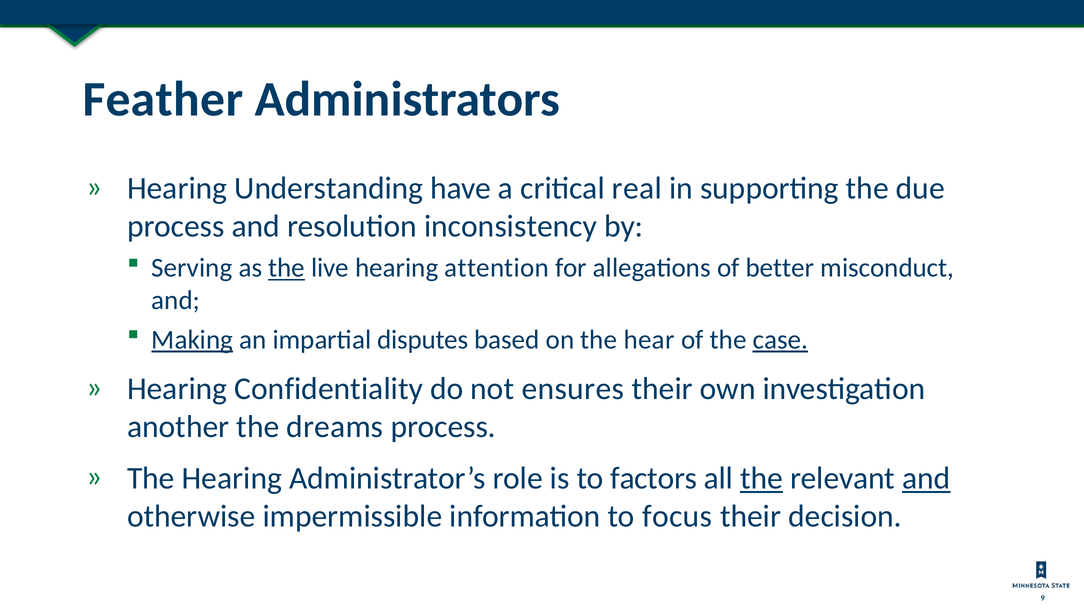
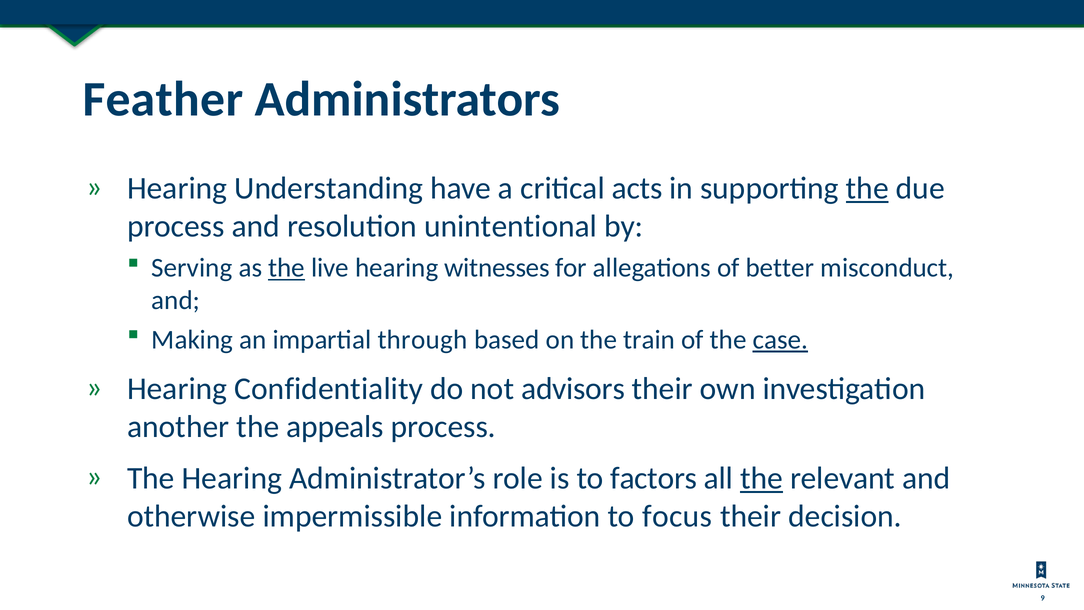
real: real -> acts
the at (867, 188) underline: none -> present
inconsistency: inconsistency -> unintentional
attention: attention -> witnesses
Making underline: present -> none
disputes: disputes -> through
hear: hear -> train
ensures: ensures -> advisors
dreams: dreams -> appeals
and at (926, 478) underline: present -> none
